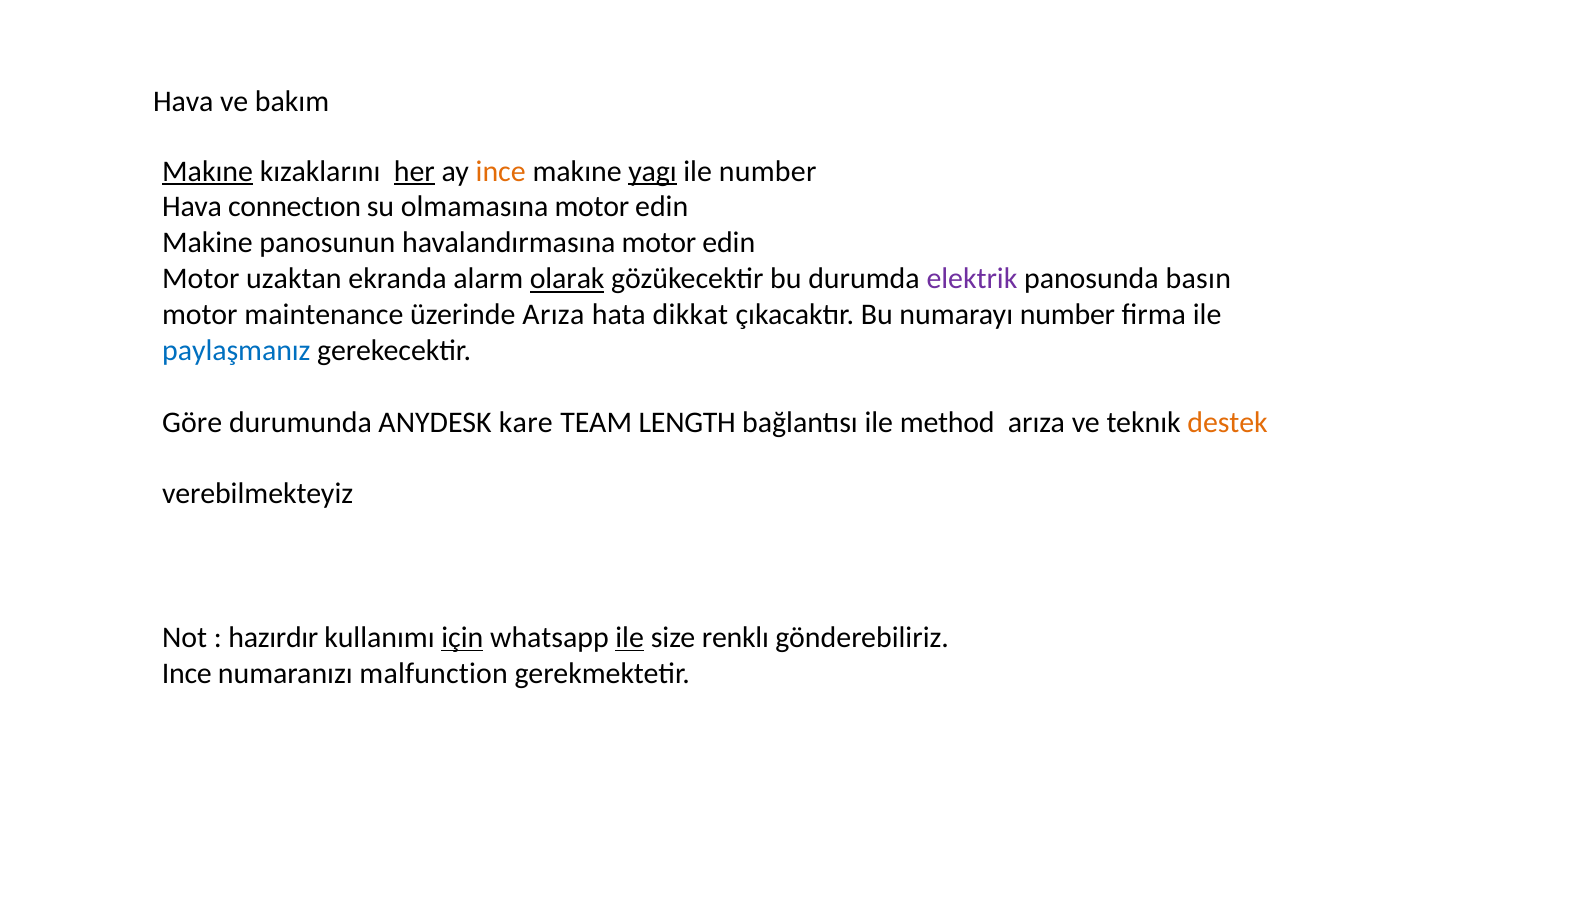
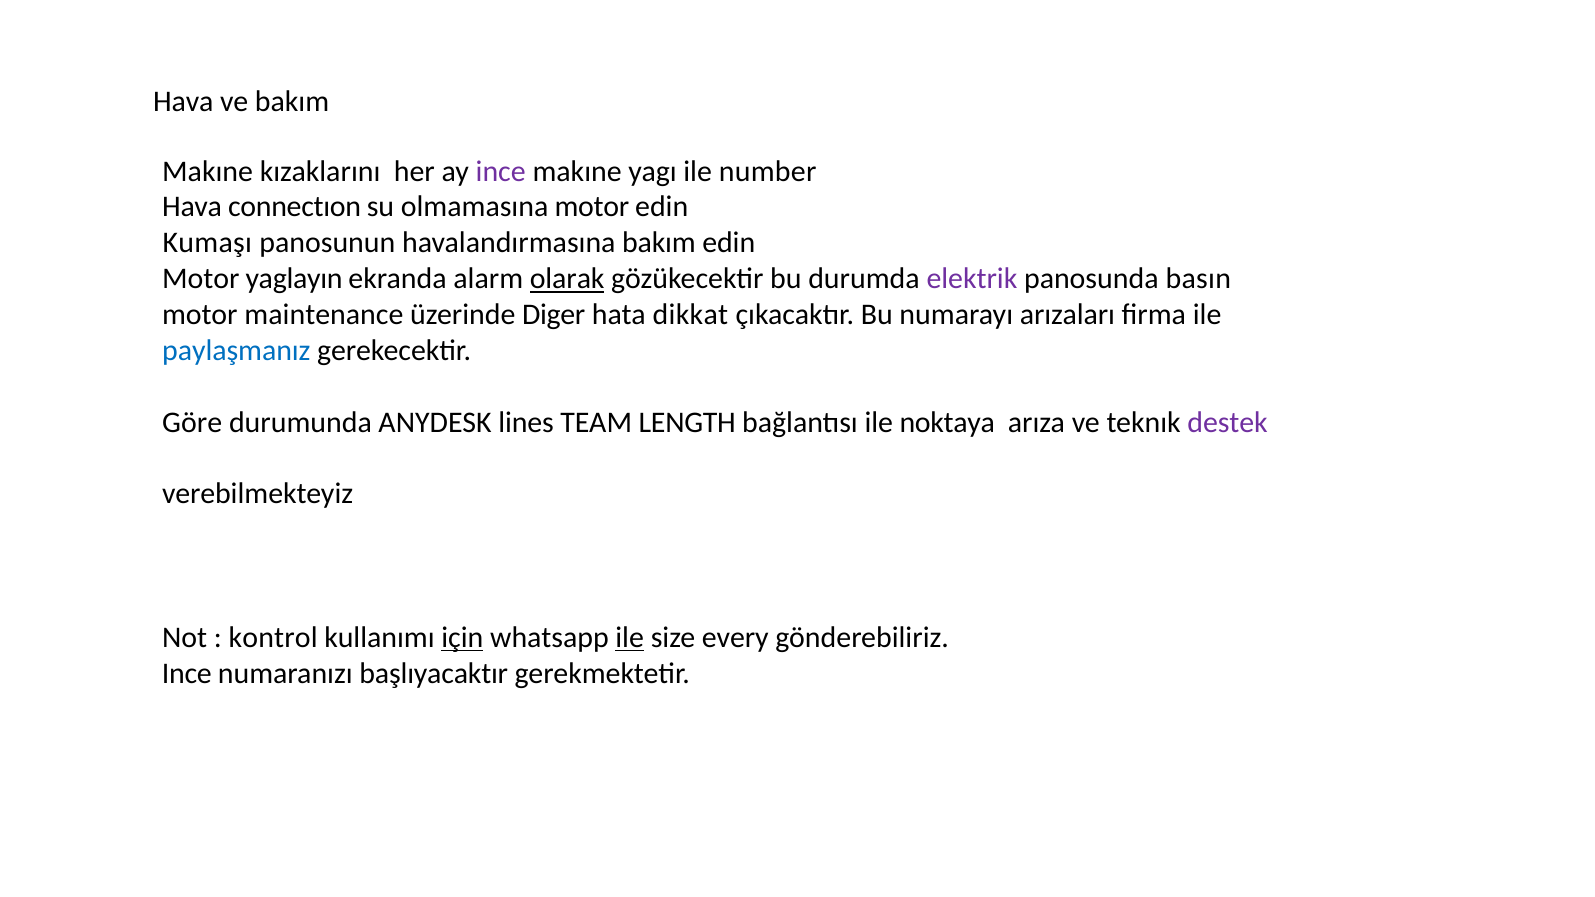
Makıne at (208, 171) underline: present -> none
her underline: present -> none
ince at (501, 171) colour: orange -> purple
yagı underline: present -> none
Makine: Makine -> Kumaşı
havalandırmasına motor: motor -> bakım
uzaktan: uzaktan -> yaglayın
üzerinde Arıza: Arıza -> Diger
numarayı number: number -> arızaları
kare: kare -> lines
method: method -> noktaya
destek colour: orange -> purple
hazırdır: hazırdır -> kontrol
renklı: renklı -> every
malfunction: malfunction -> başlıyacaktır
